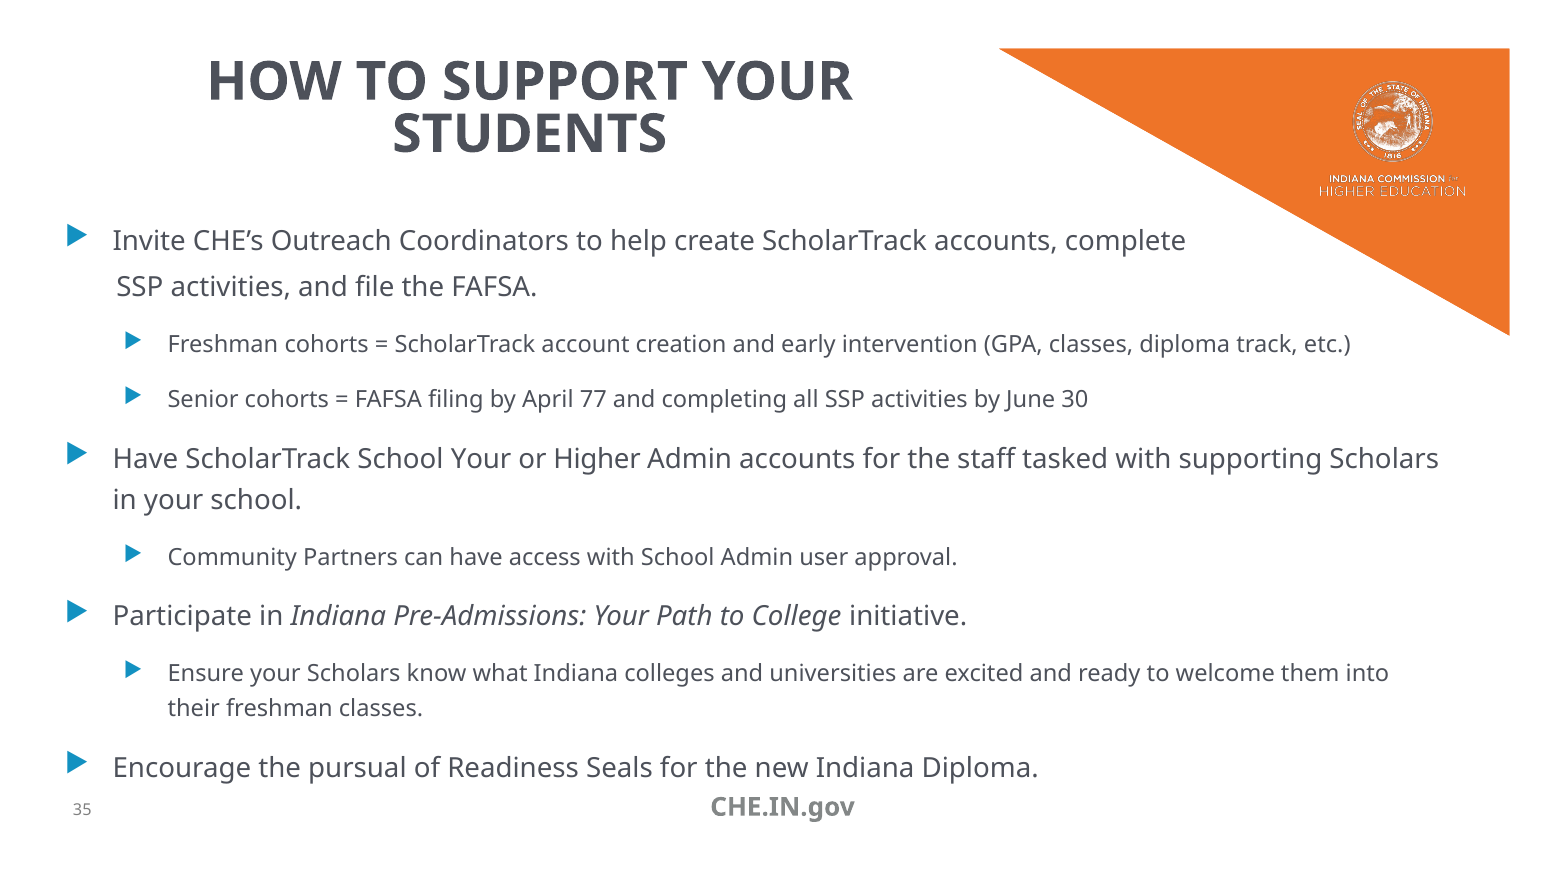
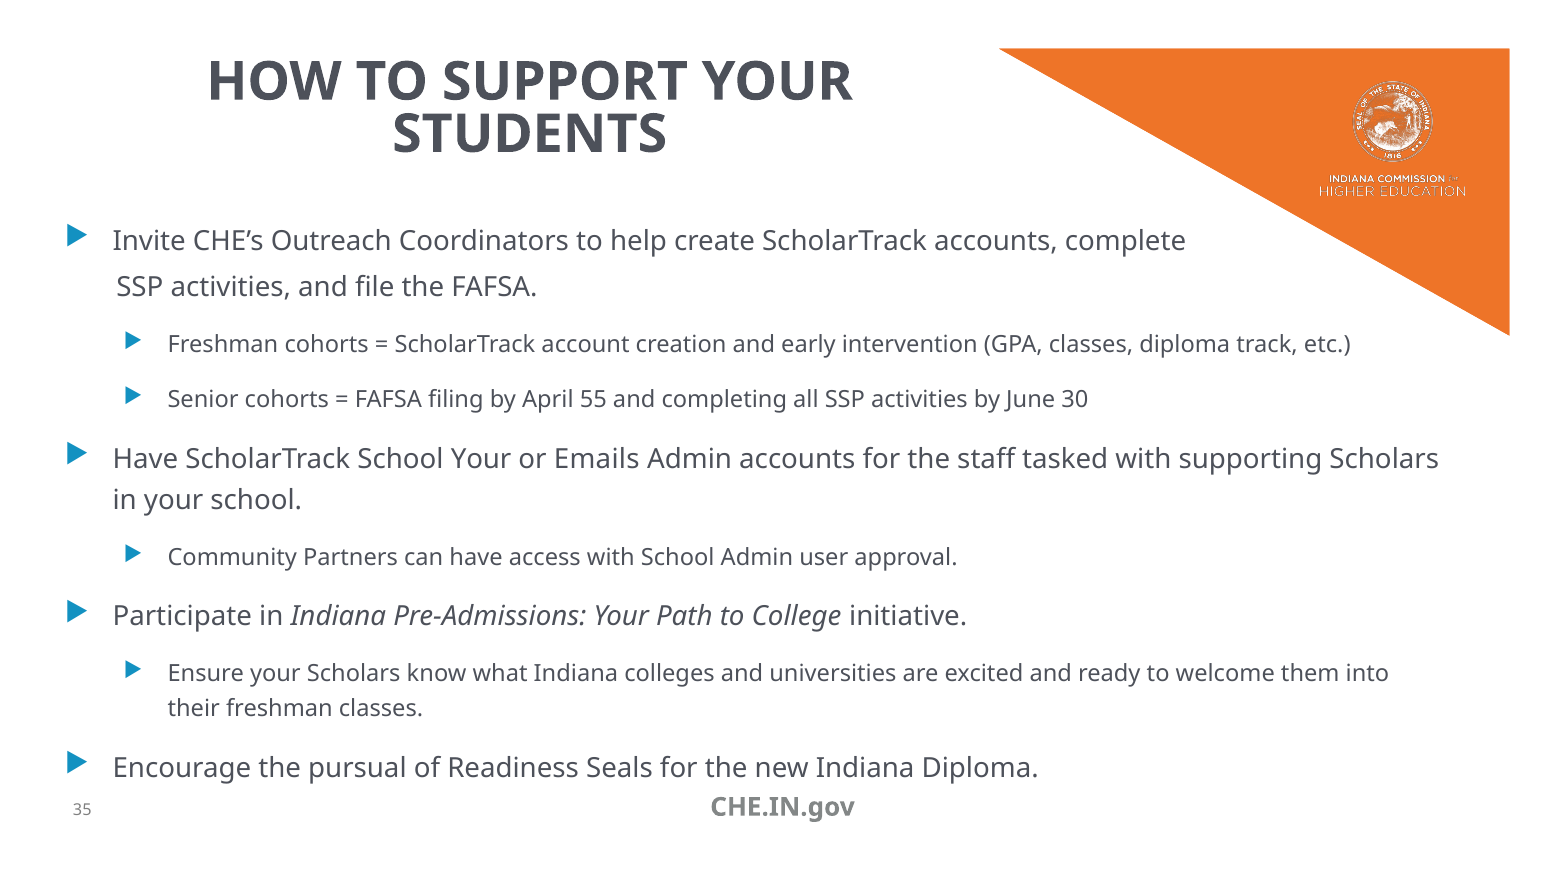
77: 77 -> 55
Higher: Higher -> Emails
